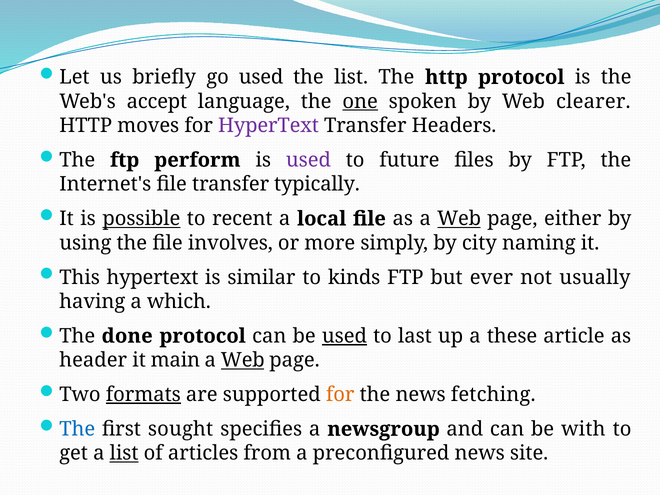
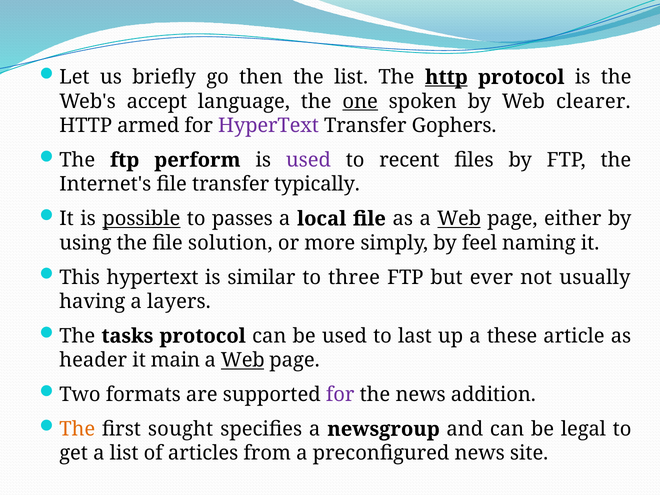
go used: used -> then
http at (446, 77) underline: none -> present
moves: moves -> armed
Headers: Headers -> Gophers
future: future -> recent
recent: recent -> passes
involves: involves -> solution
city: city -> feel
kinds: kinds -> three
which: which -> layers
done: done -> tasks
used at (344, 336) underline: present -> none
formats underline: present -> none
for at (340, 395) colour: orange -> purple
fetching: fetching -> addition
The at (77, 429) colour: blue -> orange
with: with -> legal
list at (124, 453) underline: present -> none
